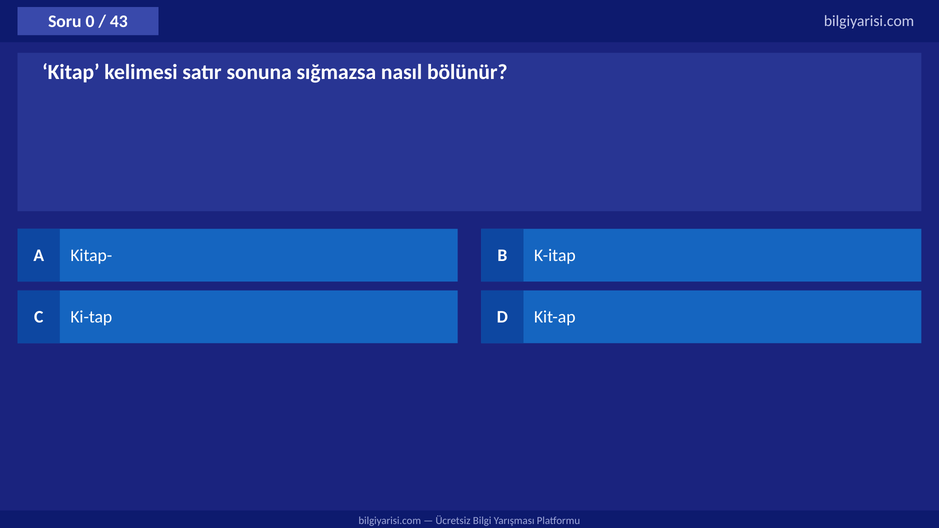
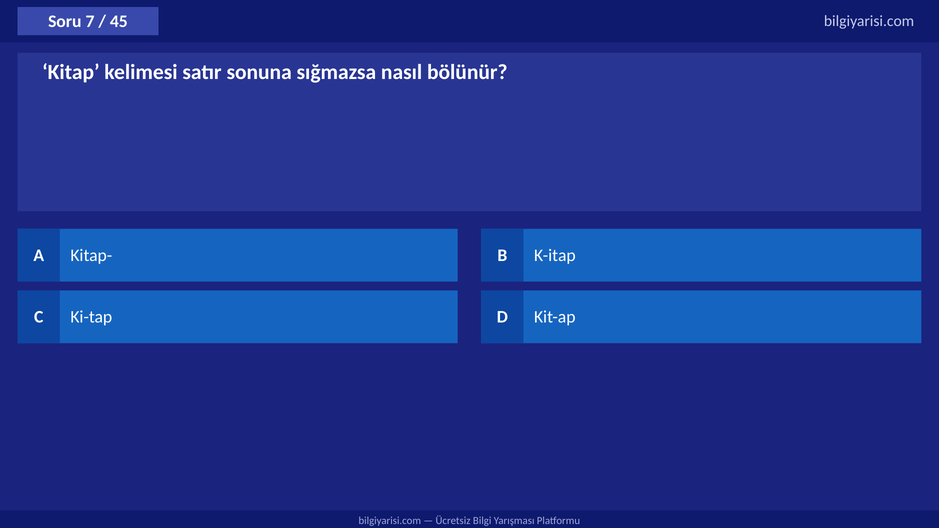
0: 0 -> 7
43: 43 -> 45
